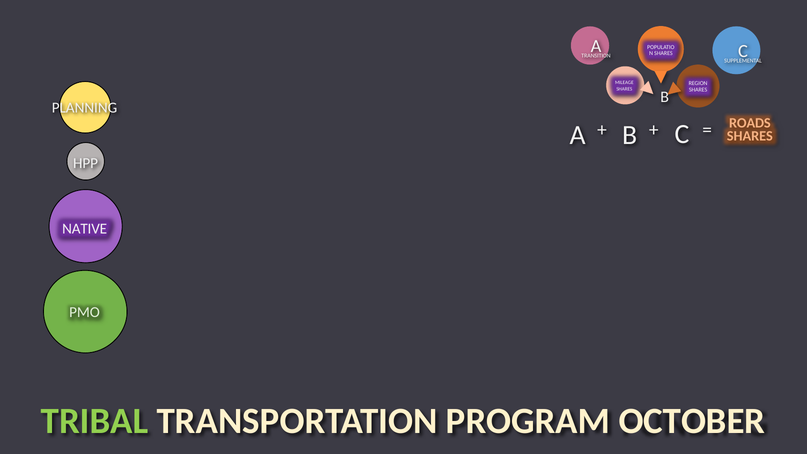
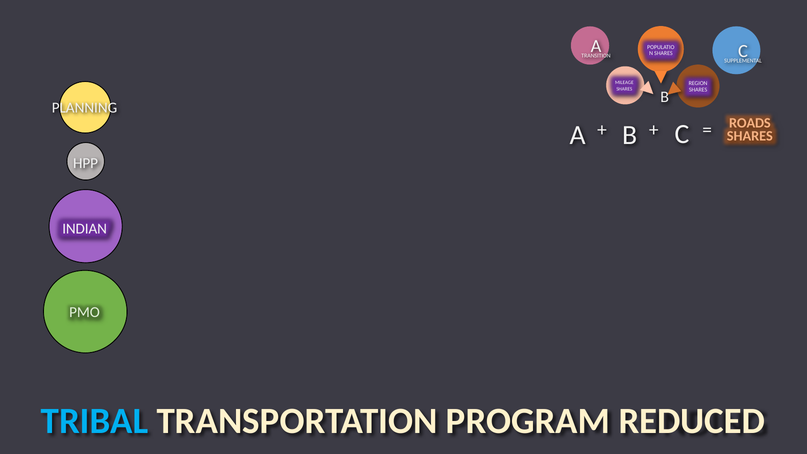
NATIVE: NATIVE -> INDIAN
TRIBAL colour: light green -> light blue
OCTOBER: OCTOBER -> REDUCED
